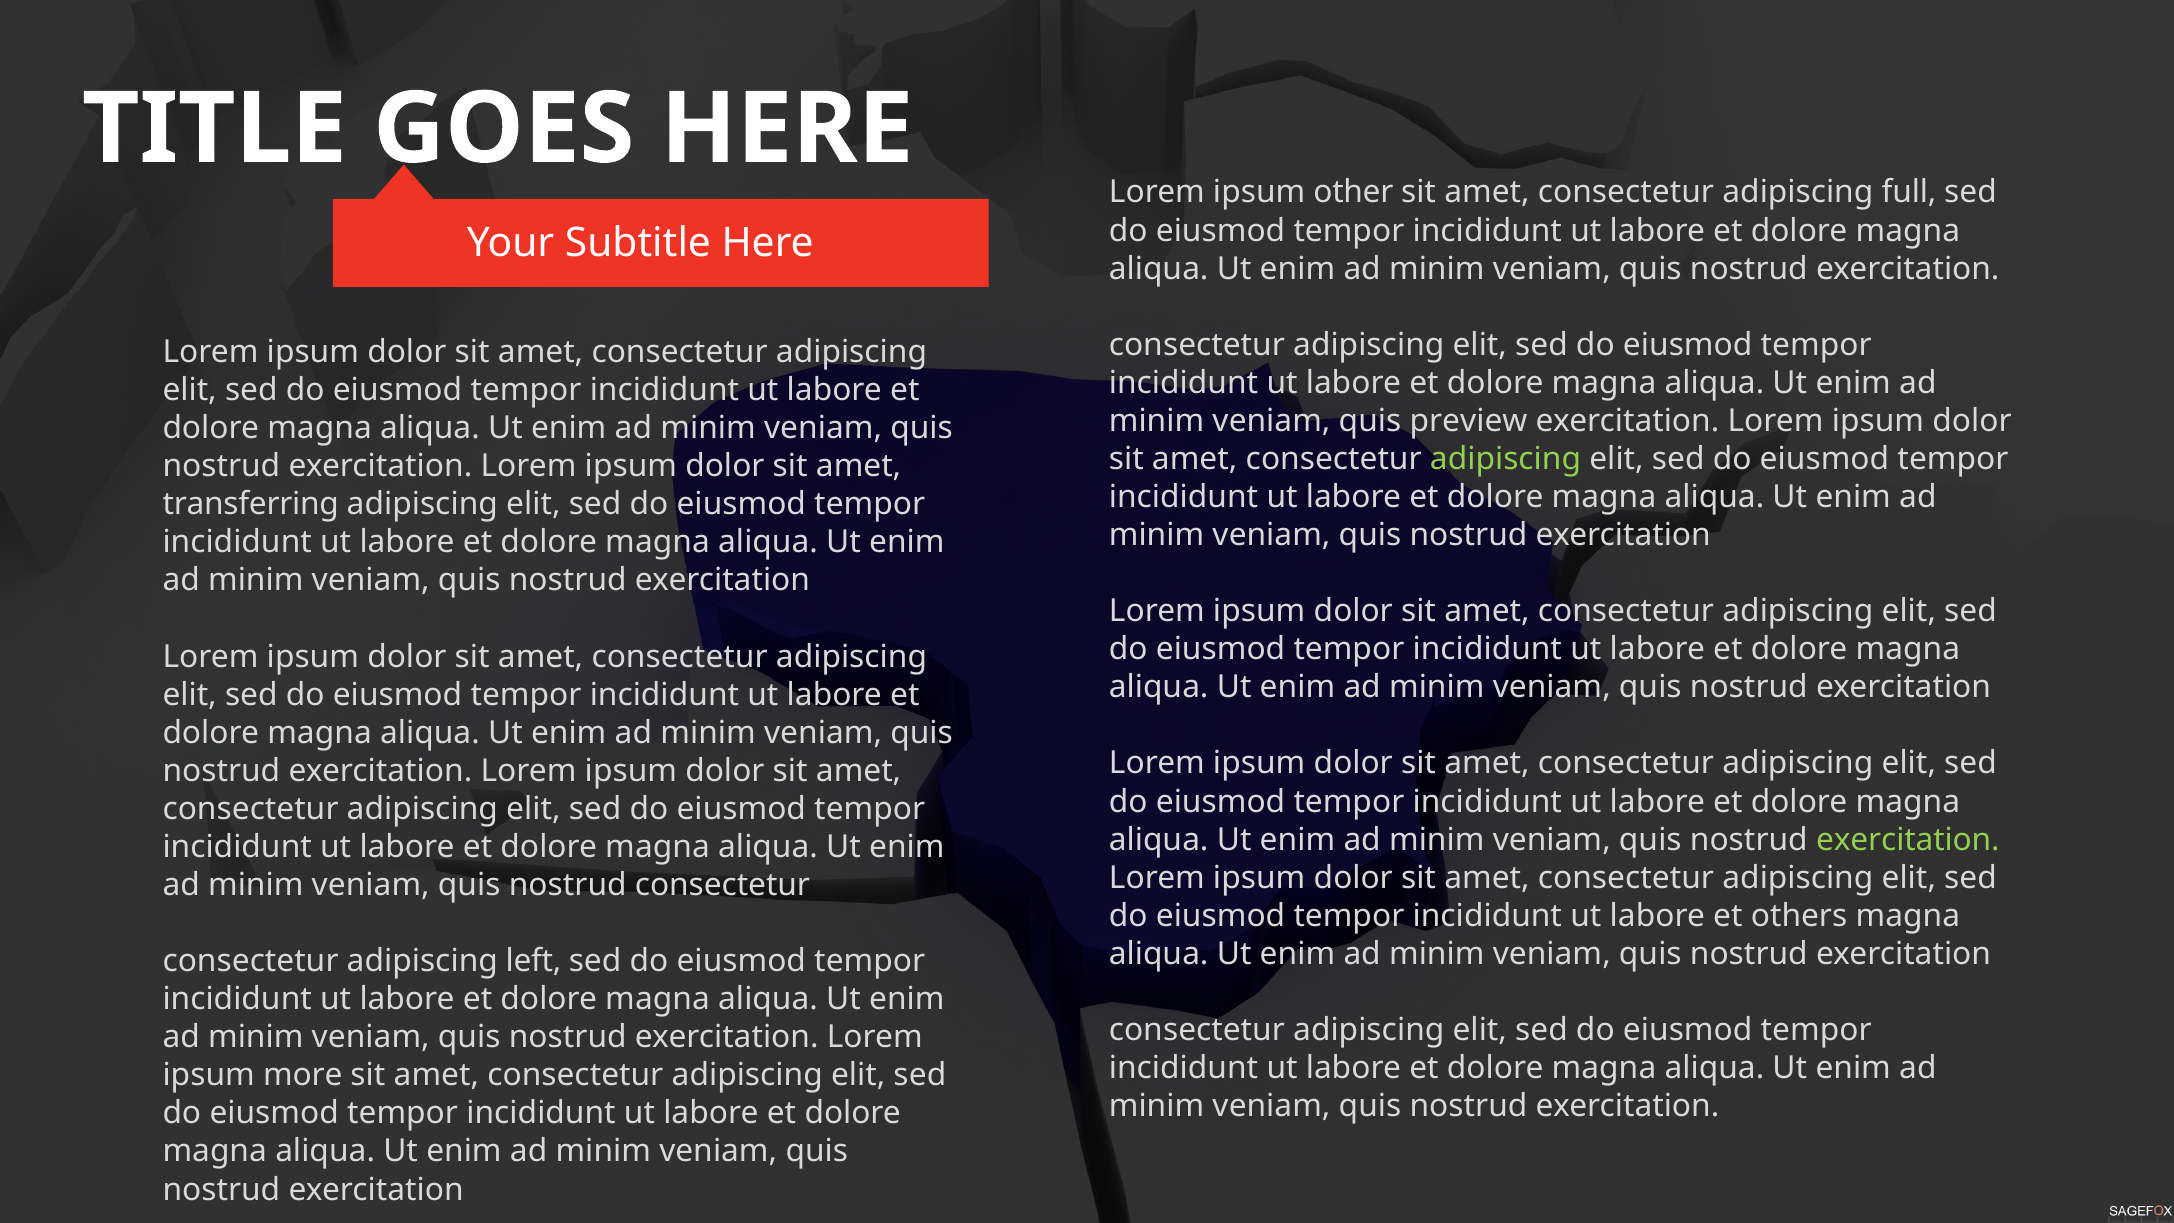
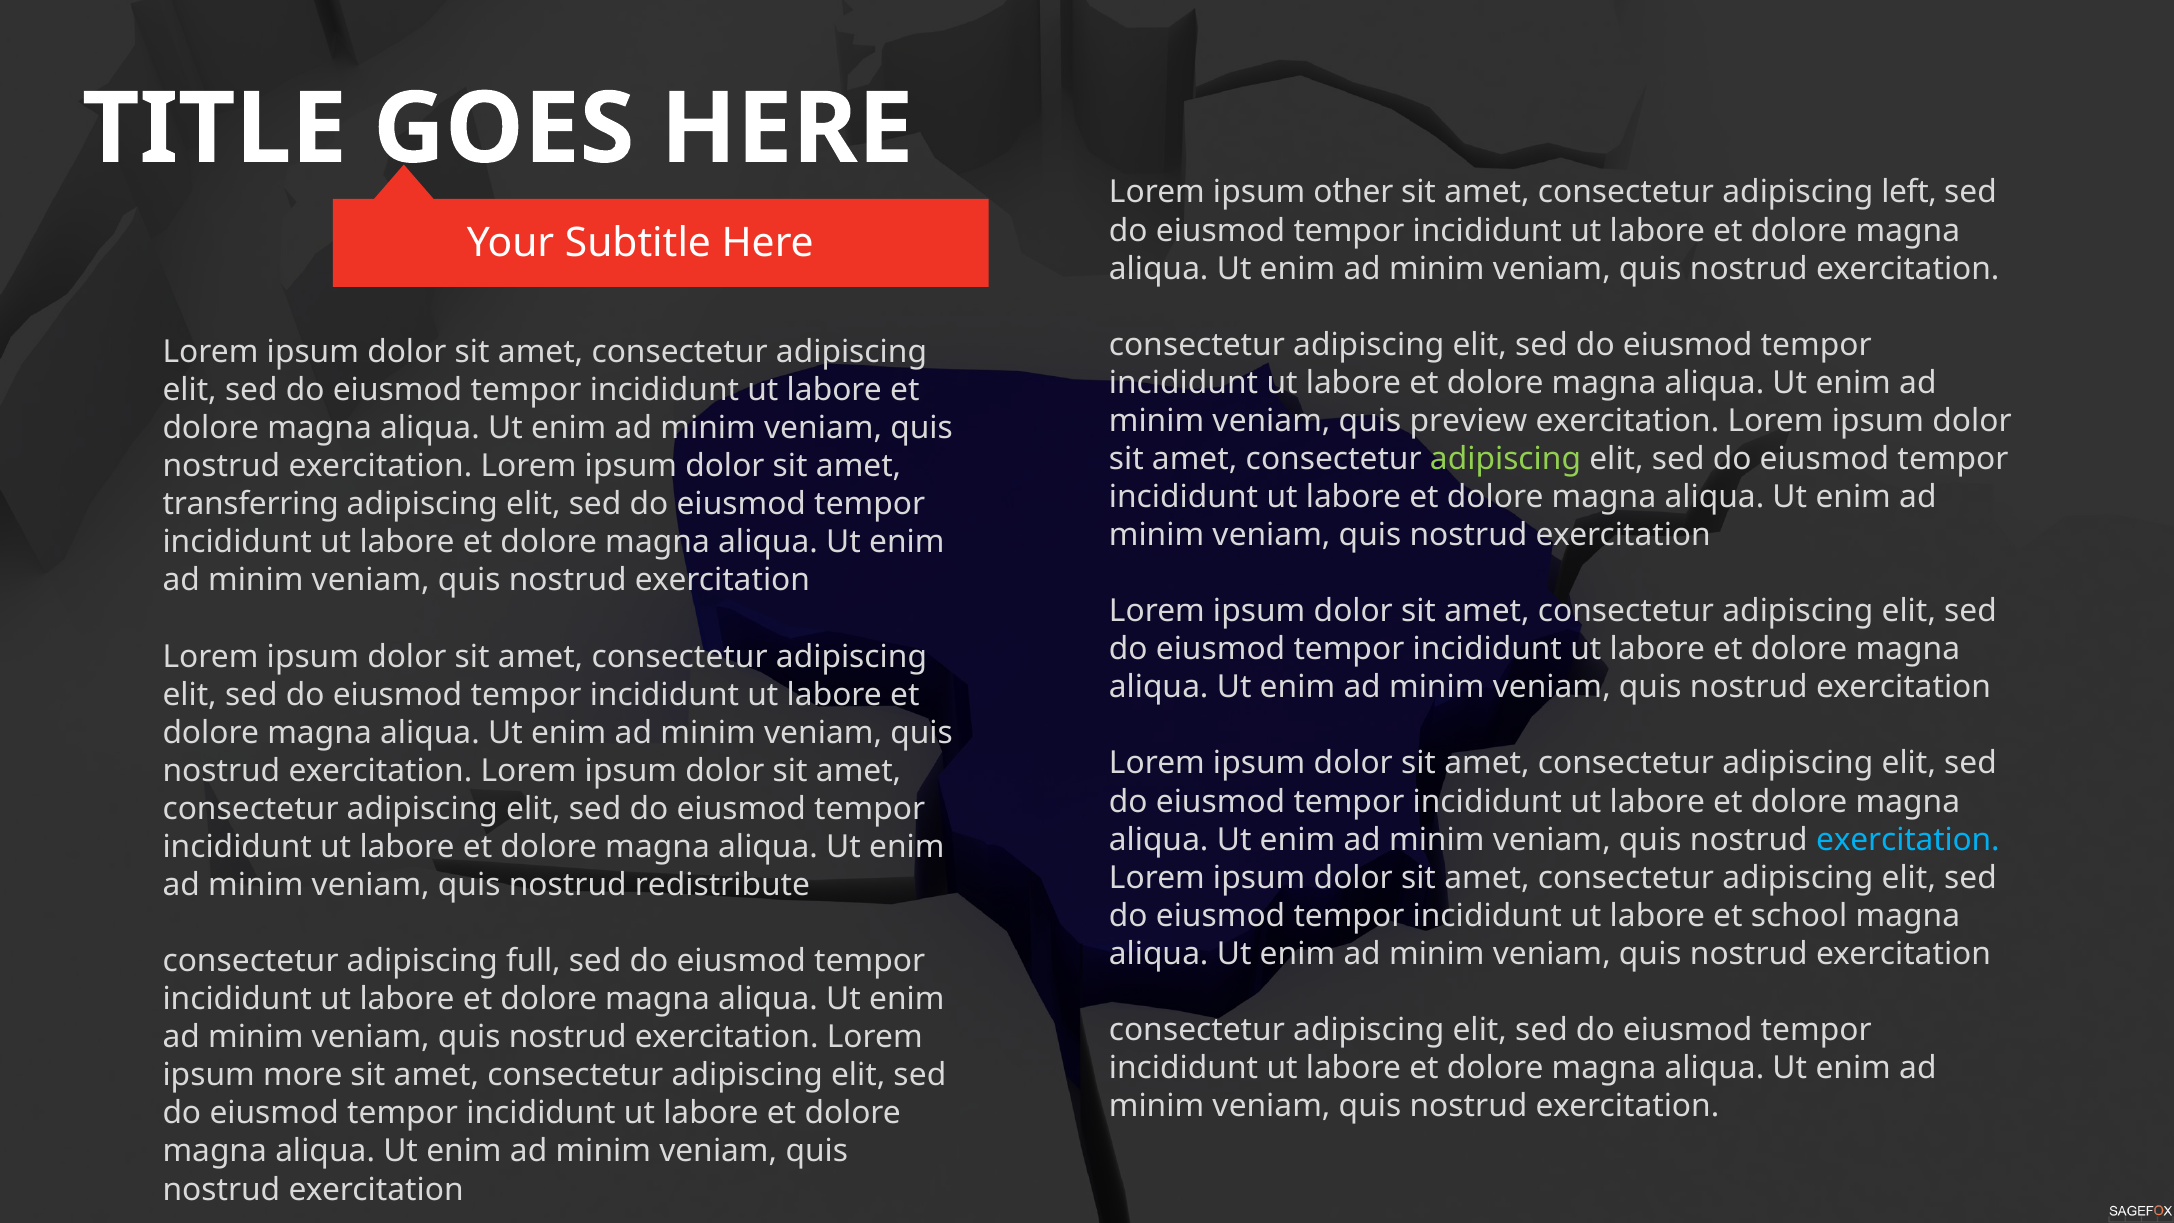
full: full -> left
exercitation at (1908, 840) colour: light green -> light blue
nostrud consectetur: consectetur -> redistribute
others: others -> school
left: left -> full
